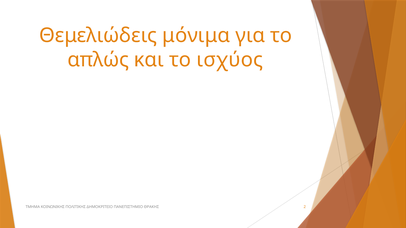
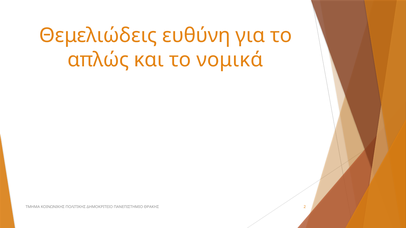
μόνιμα: μόνιμα -> ευθύνη
ισχύος: ισχύος -> νομικά
